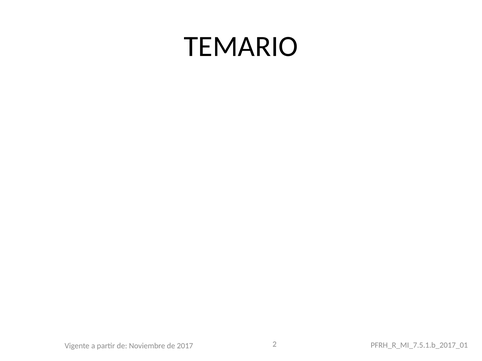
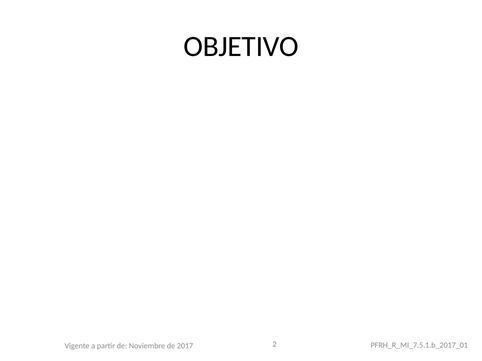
TEMARIO: TEMARIO -> OBJETIVO
